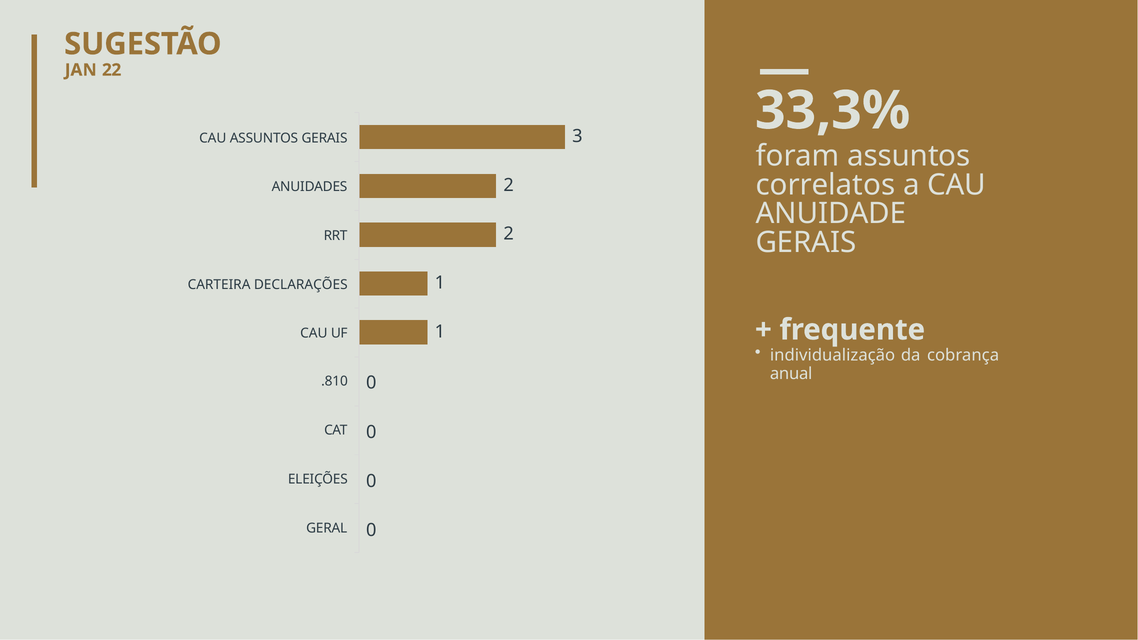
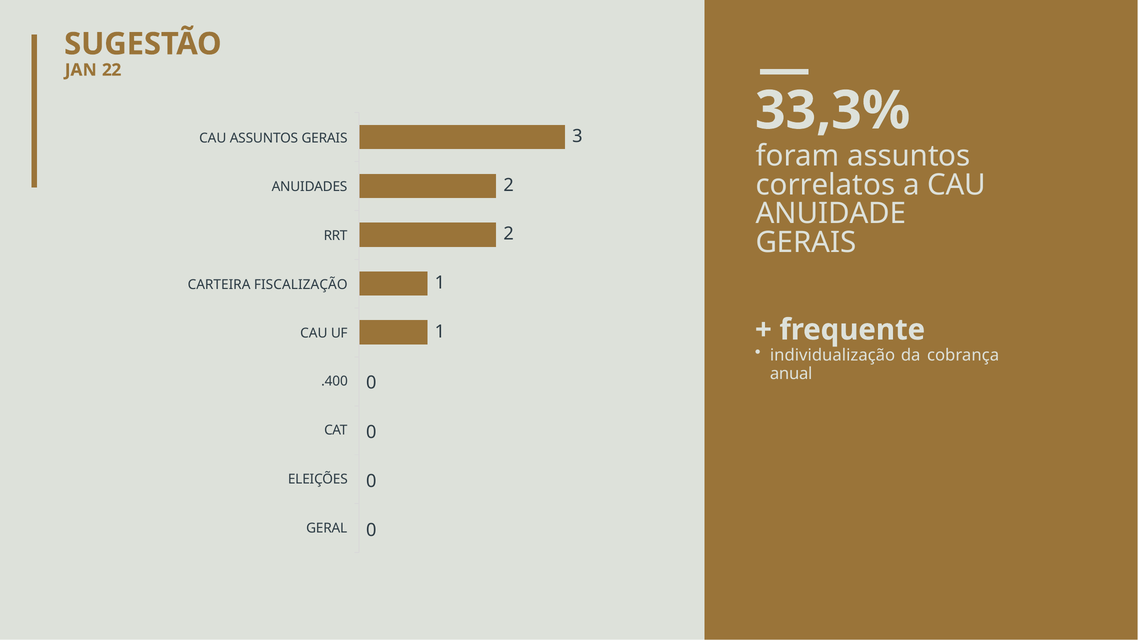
DECLARAÇÕES: DECLARAÇÕES -> FISCALIZAÇÃO
.810: .810 -> .400
